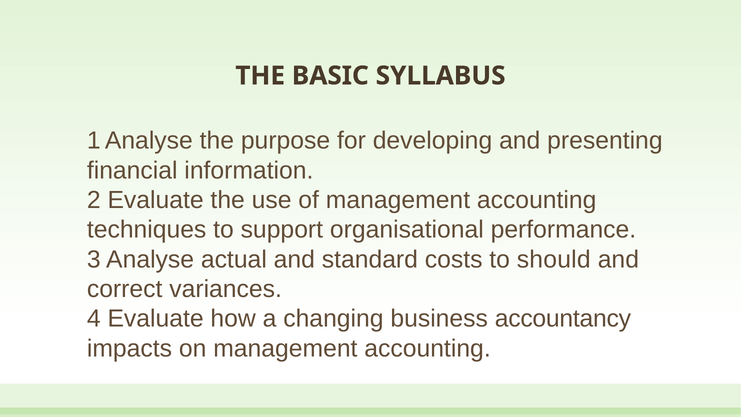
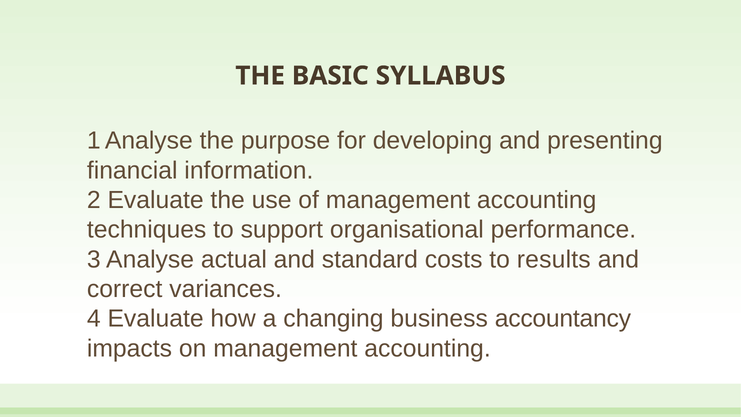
should: should -> results
